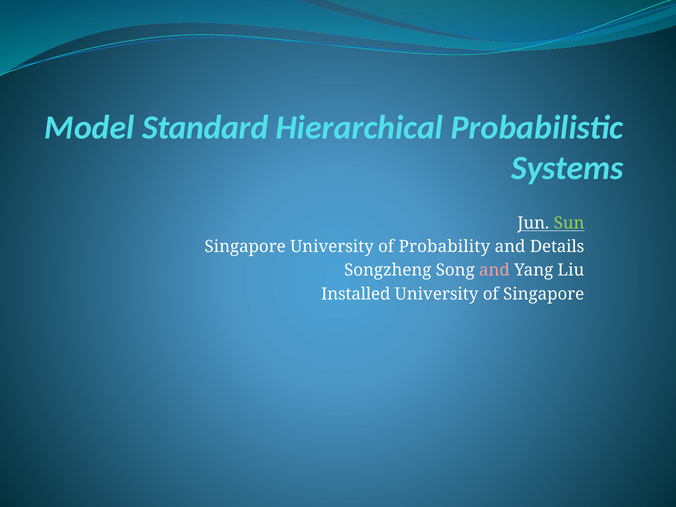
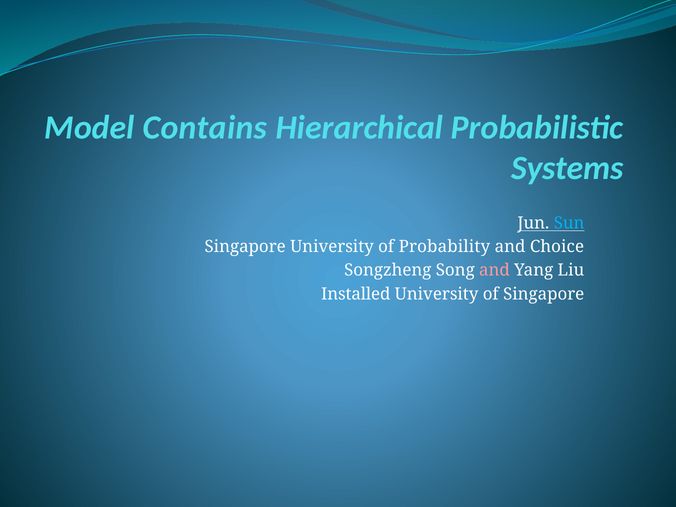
Standard: Standard -> Contains
Sun colour: light green -> light blue
Details: Details -> Choice
